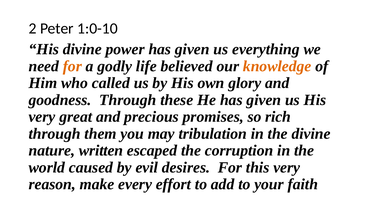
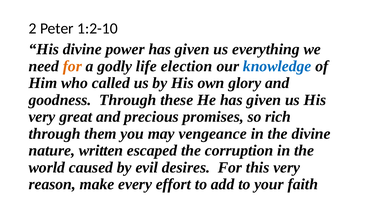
1:0-10: 1:0-10 -> 1:2-10
believed: believed -> election
knowledge colour: orange -> blue
tribulation: tribulation -> vengeance
